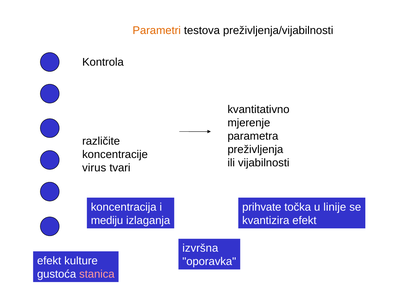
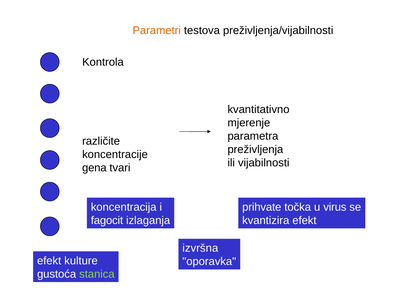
virus: virus -> gena
linije: linije -> virus
mediju: mediju -> fagocit
stanica colour: pink -> light green
